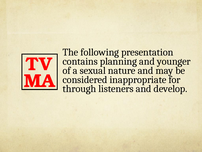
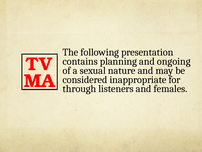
younger: younger -> ongoing
develop: develop -> females
